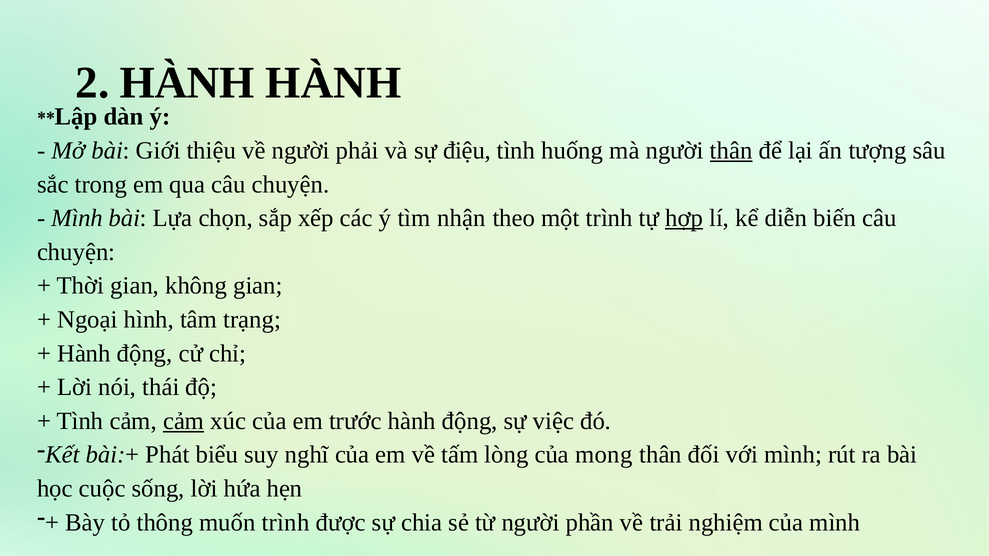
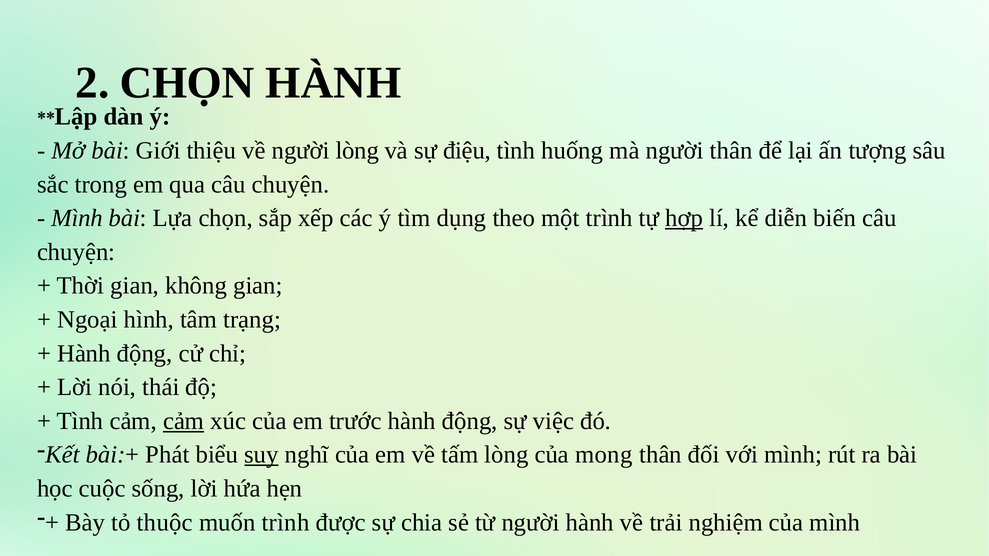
2 HÀNH: HÀNH -> CHỌN
người phải: phải -> lòng
thân at (731, 151) underline: present -> none
nhận: nhận -> dụng
suy underline: none -> present
thông: thông -> thuộc
người phần: phần -> hành
